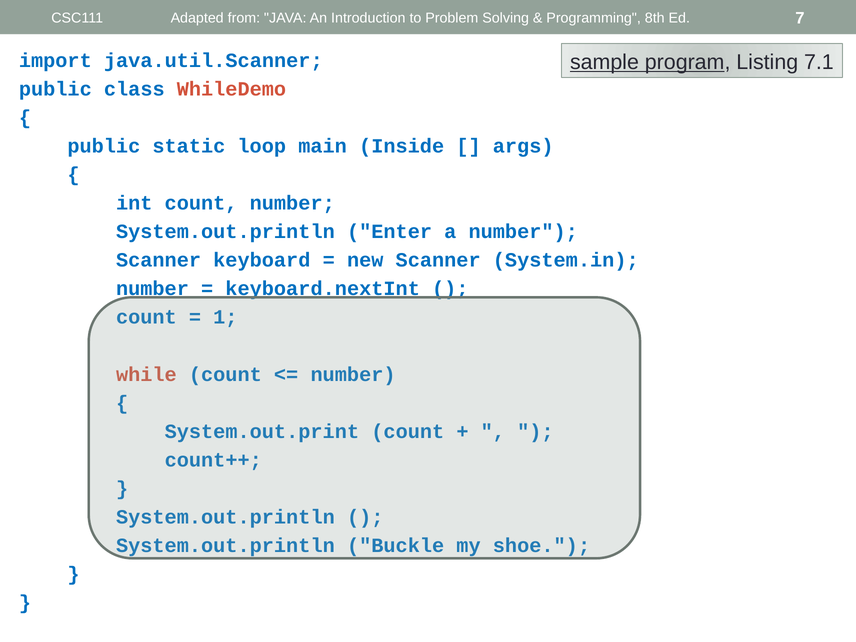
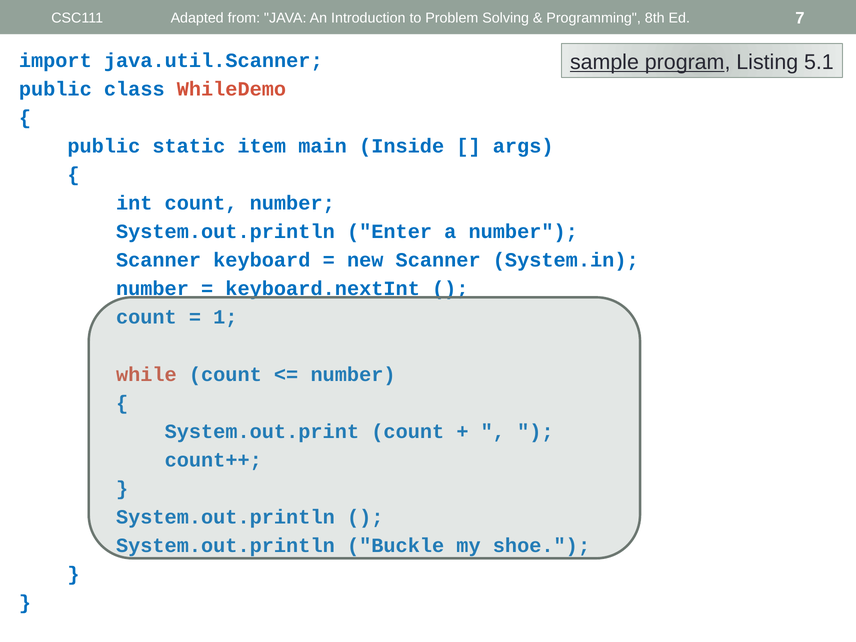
7.1: 7.1 -> 5.1
loop: loop -> item
